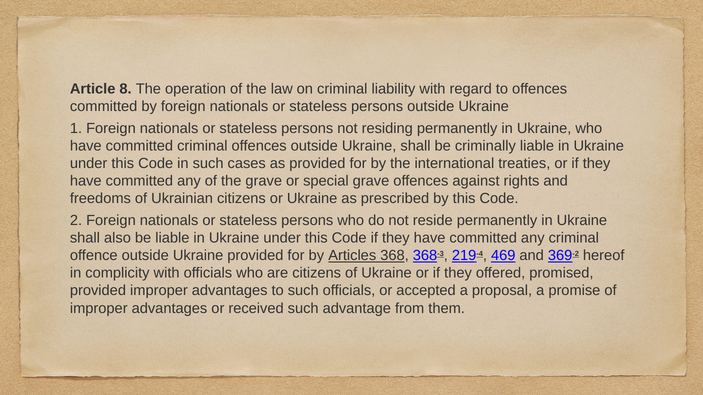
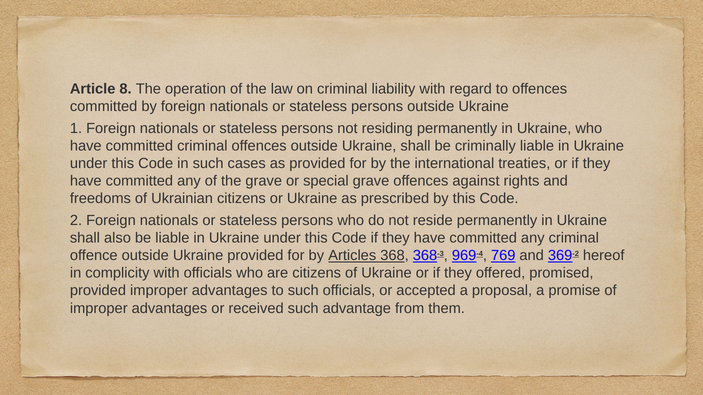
219: 219 -> 969
469: 469 -> 769
